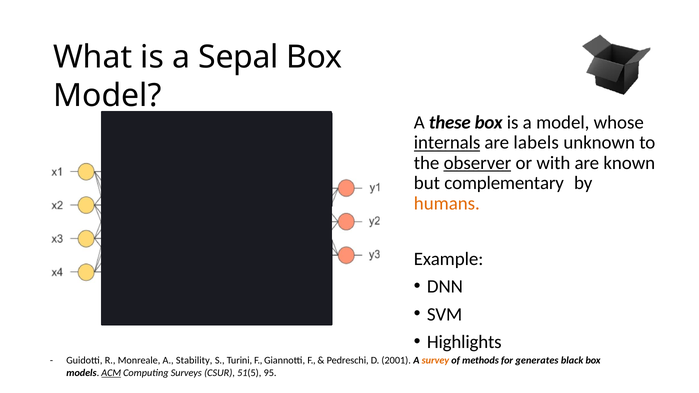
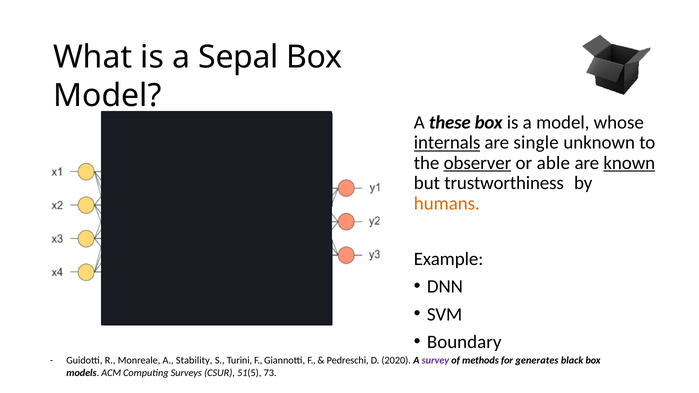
labels: labels -> single
with: with -> able
known underline: none -> present
complementary: complementary -> trustworthiness
Highlights: Highlights -> Boundary
2001: 2001 -> 2020
survey colour: orange -> purple
ACM underline: present -> none
95: 95 -> 73
